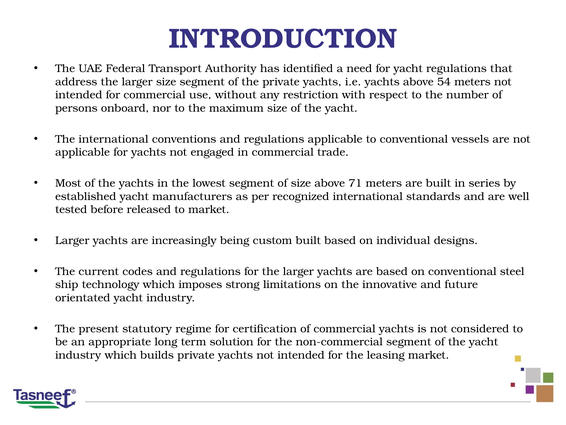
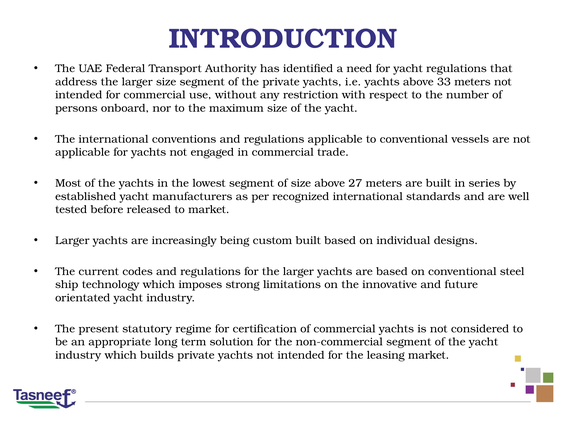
54: 54 -> 33
71: 71 -> 27
